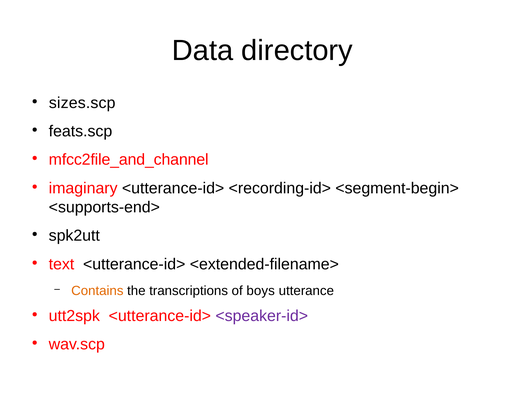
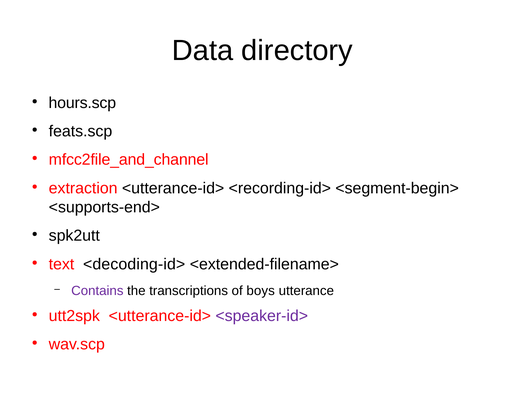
sizes.scp: sizes.scp -> hours.scp
imaginary: imaginary -> extraction
text <utterance-id>: <utterance-id> -> <decoding-id>
Contains colour: orange -> purple
